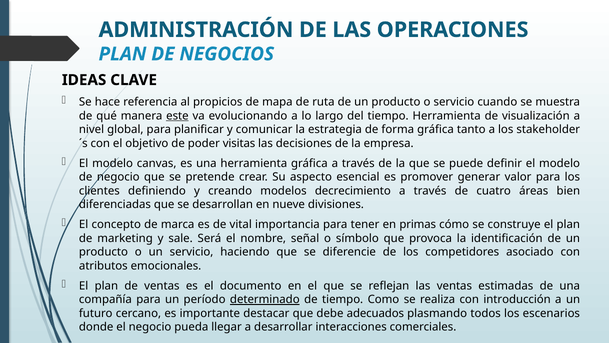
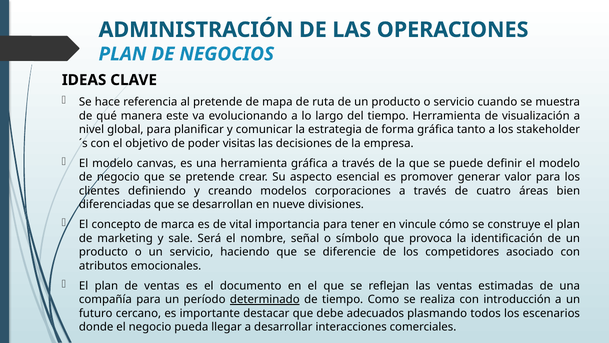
al propicios: propicios -> pretende
este underline: present -> none
decrecimiento: decrecimiento -> corporaciones
primas: primas -> vincule
